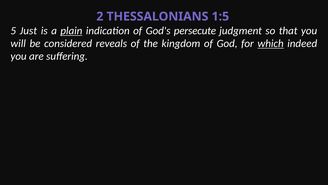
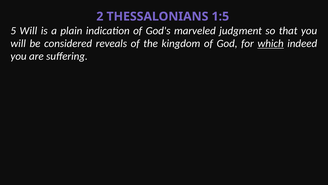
5 Just: Just -> Will
plain underline: present -> none
persecute: persecute -> marveled
